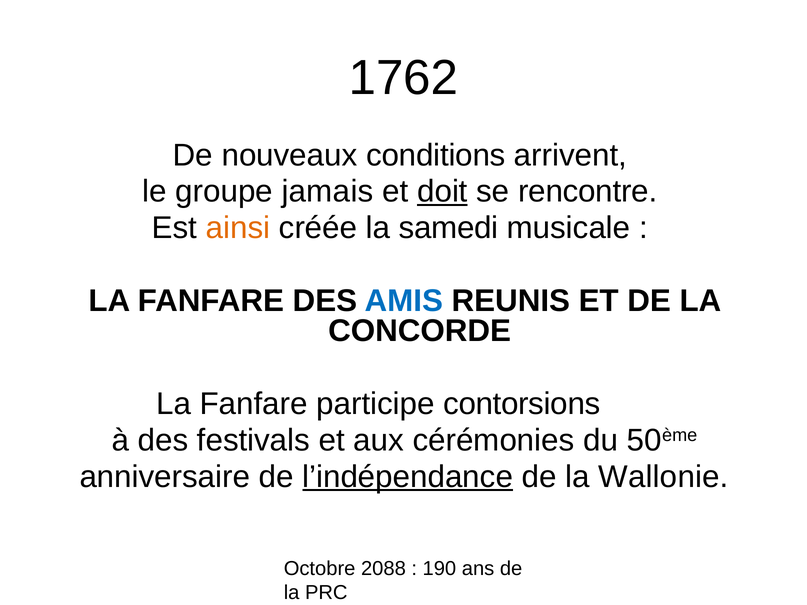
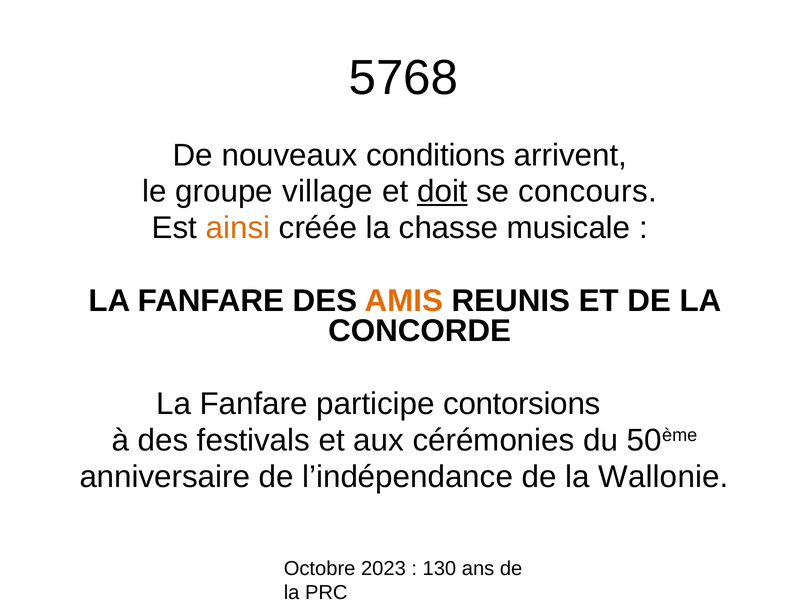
1762: 1762 -> 5768
jamais: jamais -> village
rencontre: rencontre -> concours
samedi: samedi -> chasse
AMIS colour: blue -> orange
l’indépendance underline: present -> none
2088: 2088 -> 2023
190: 190 -> 130
